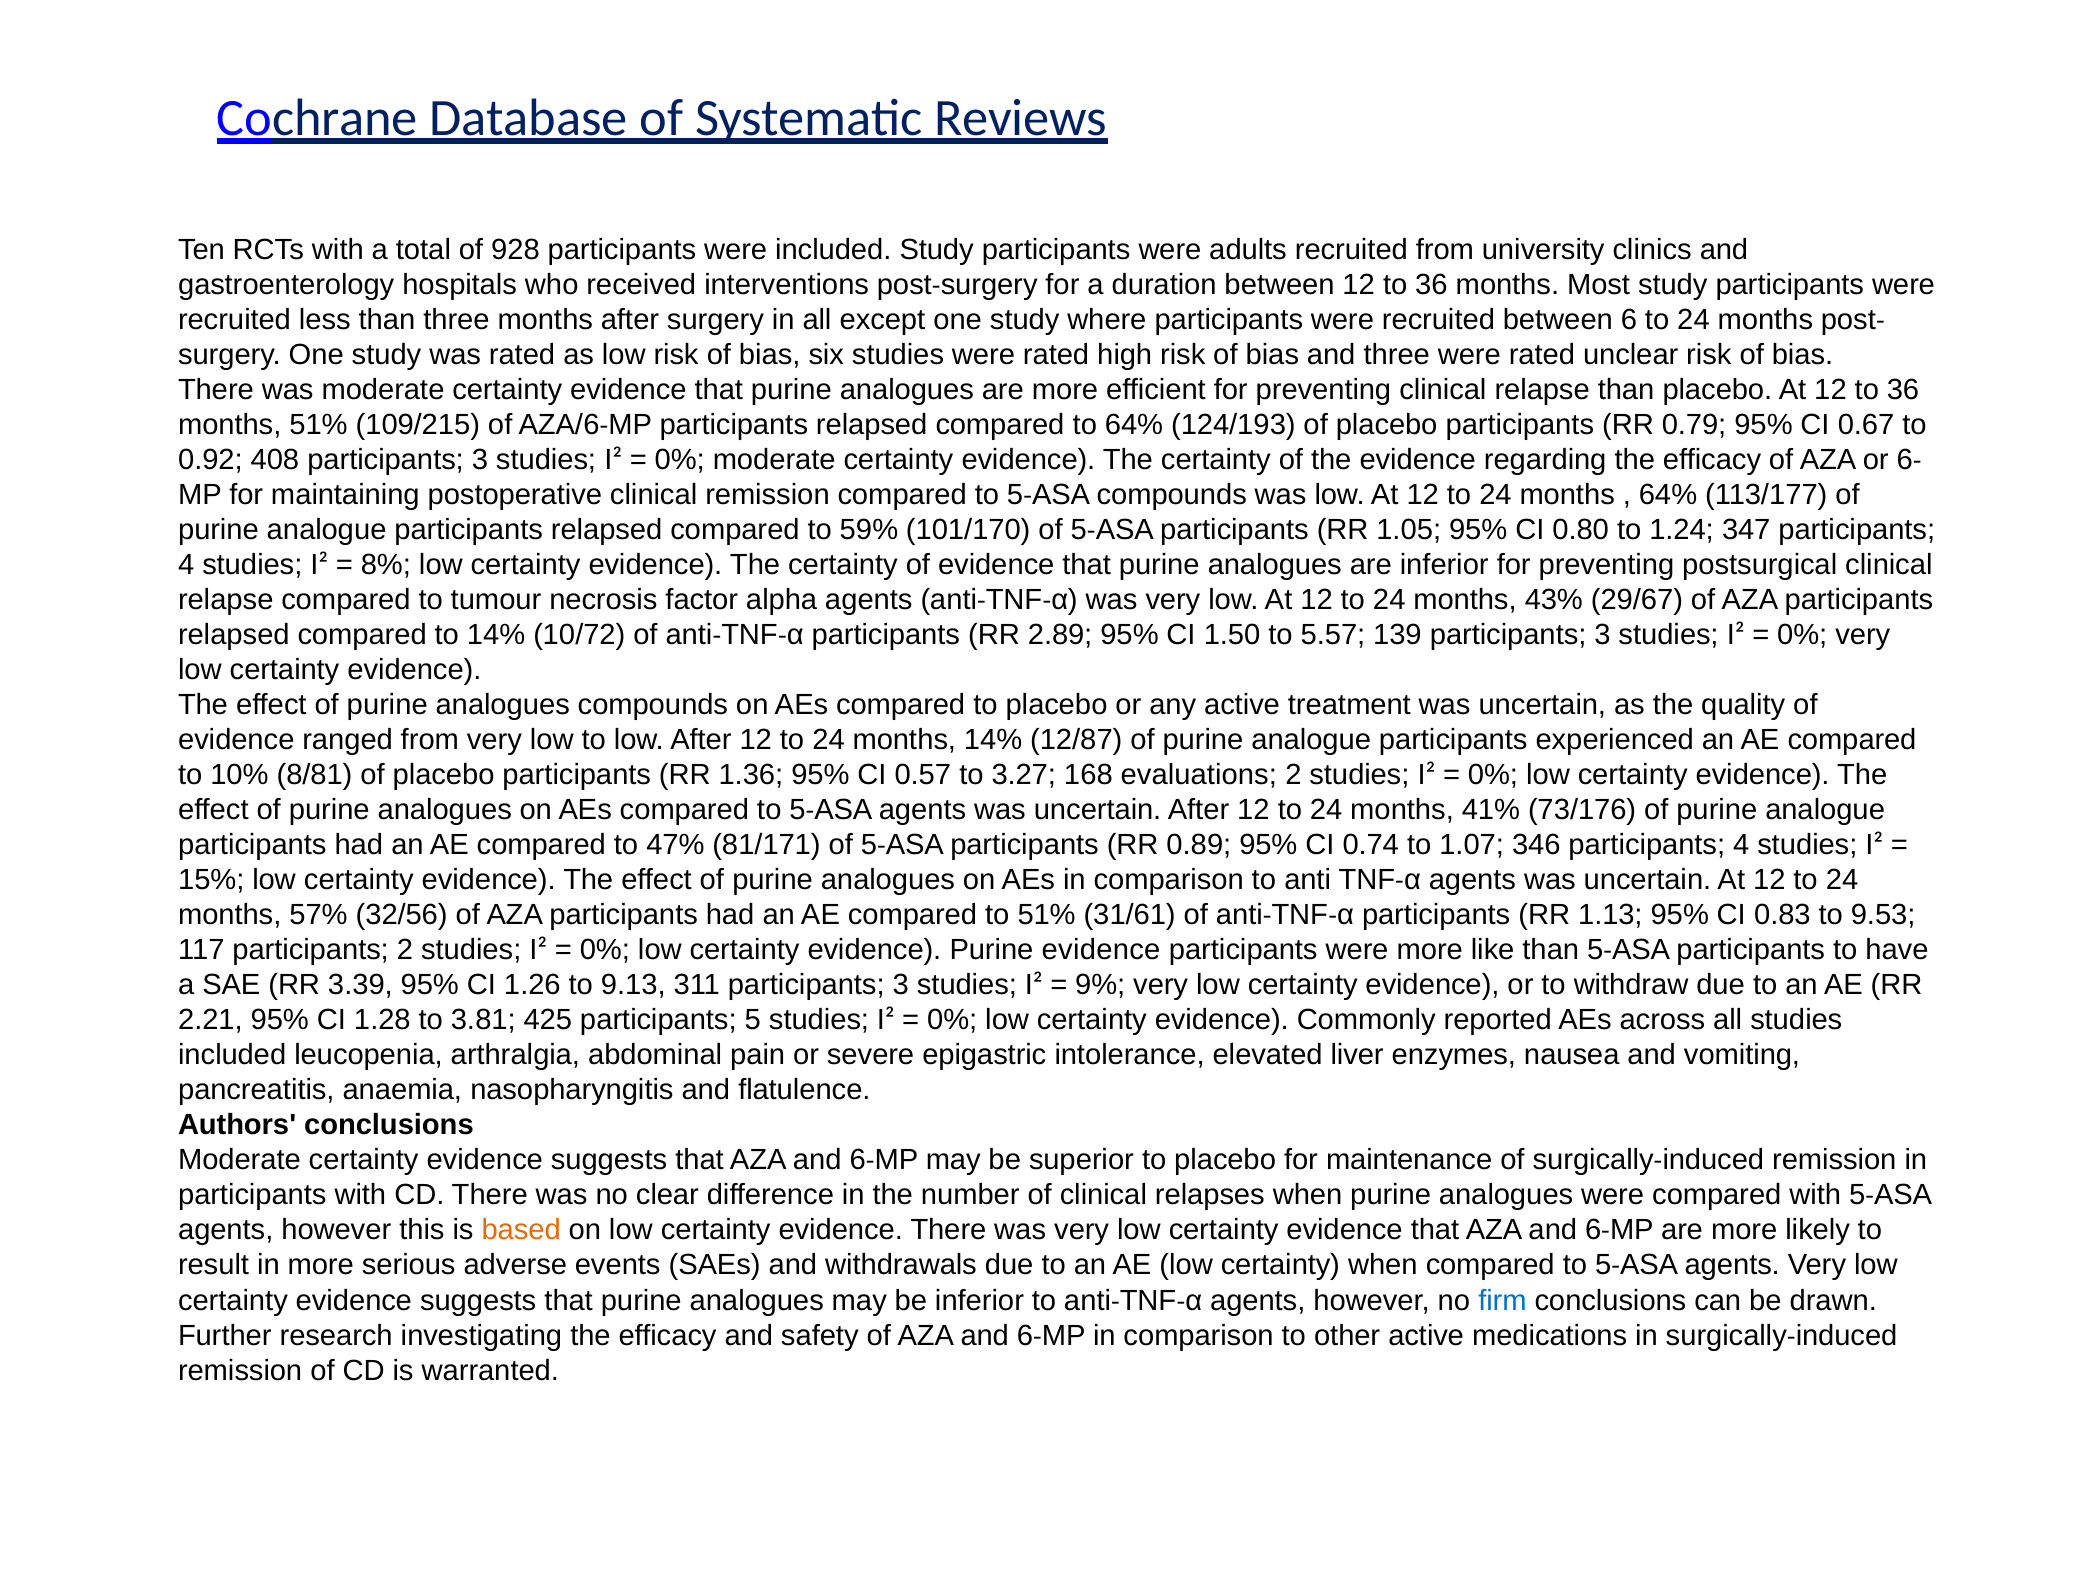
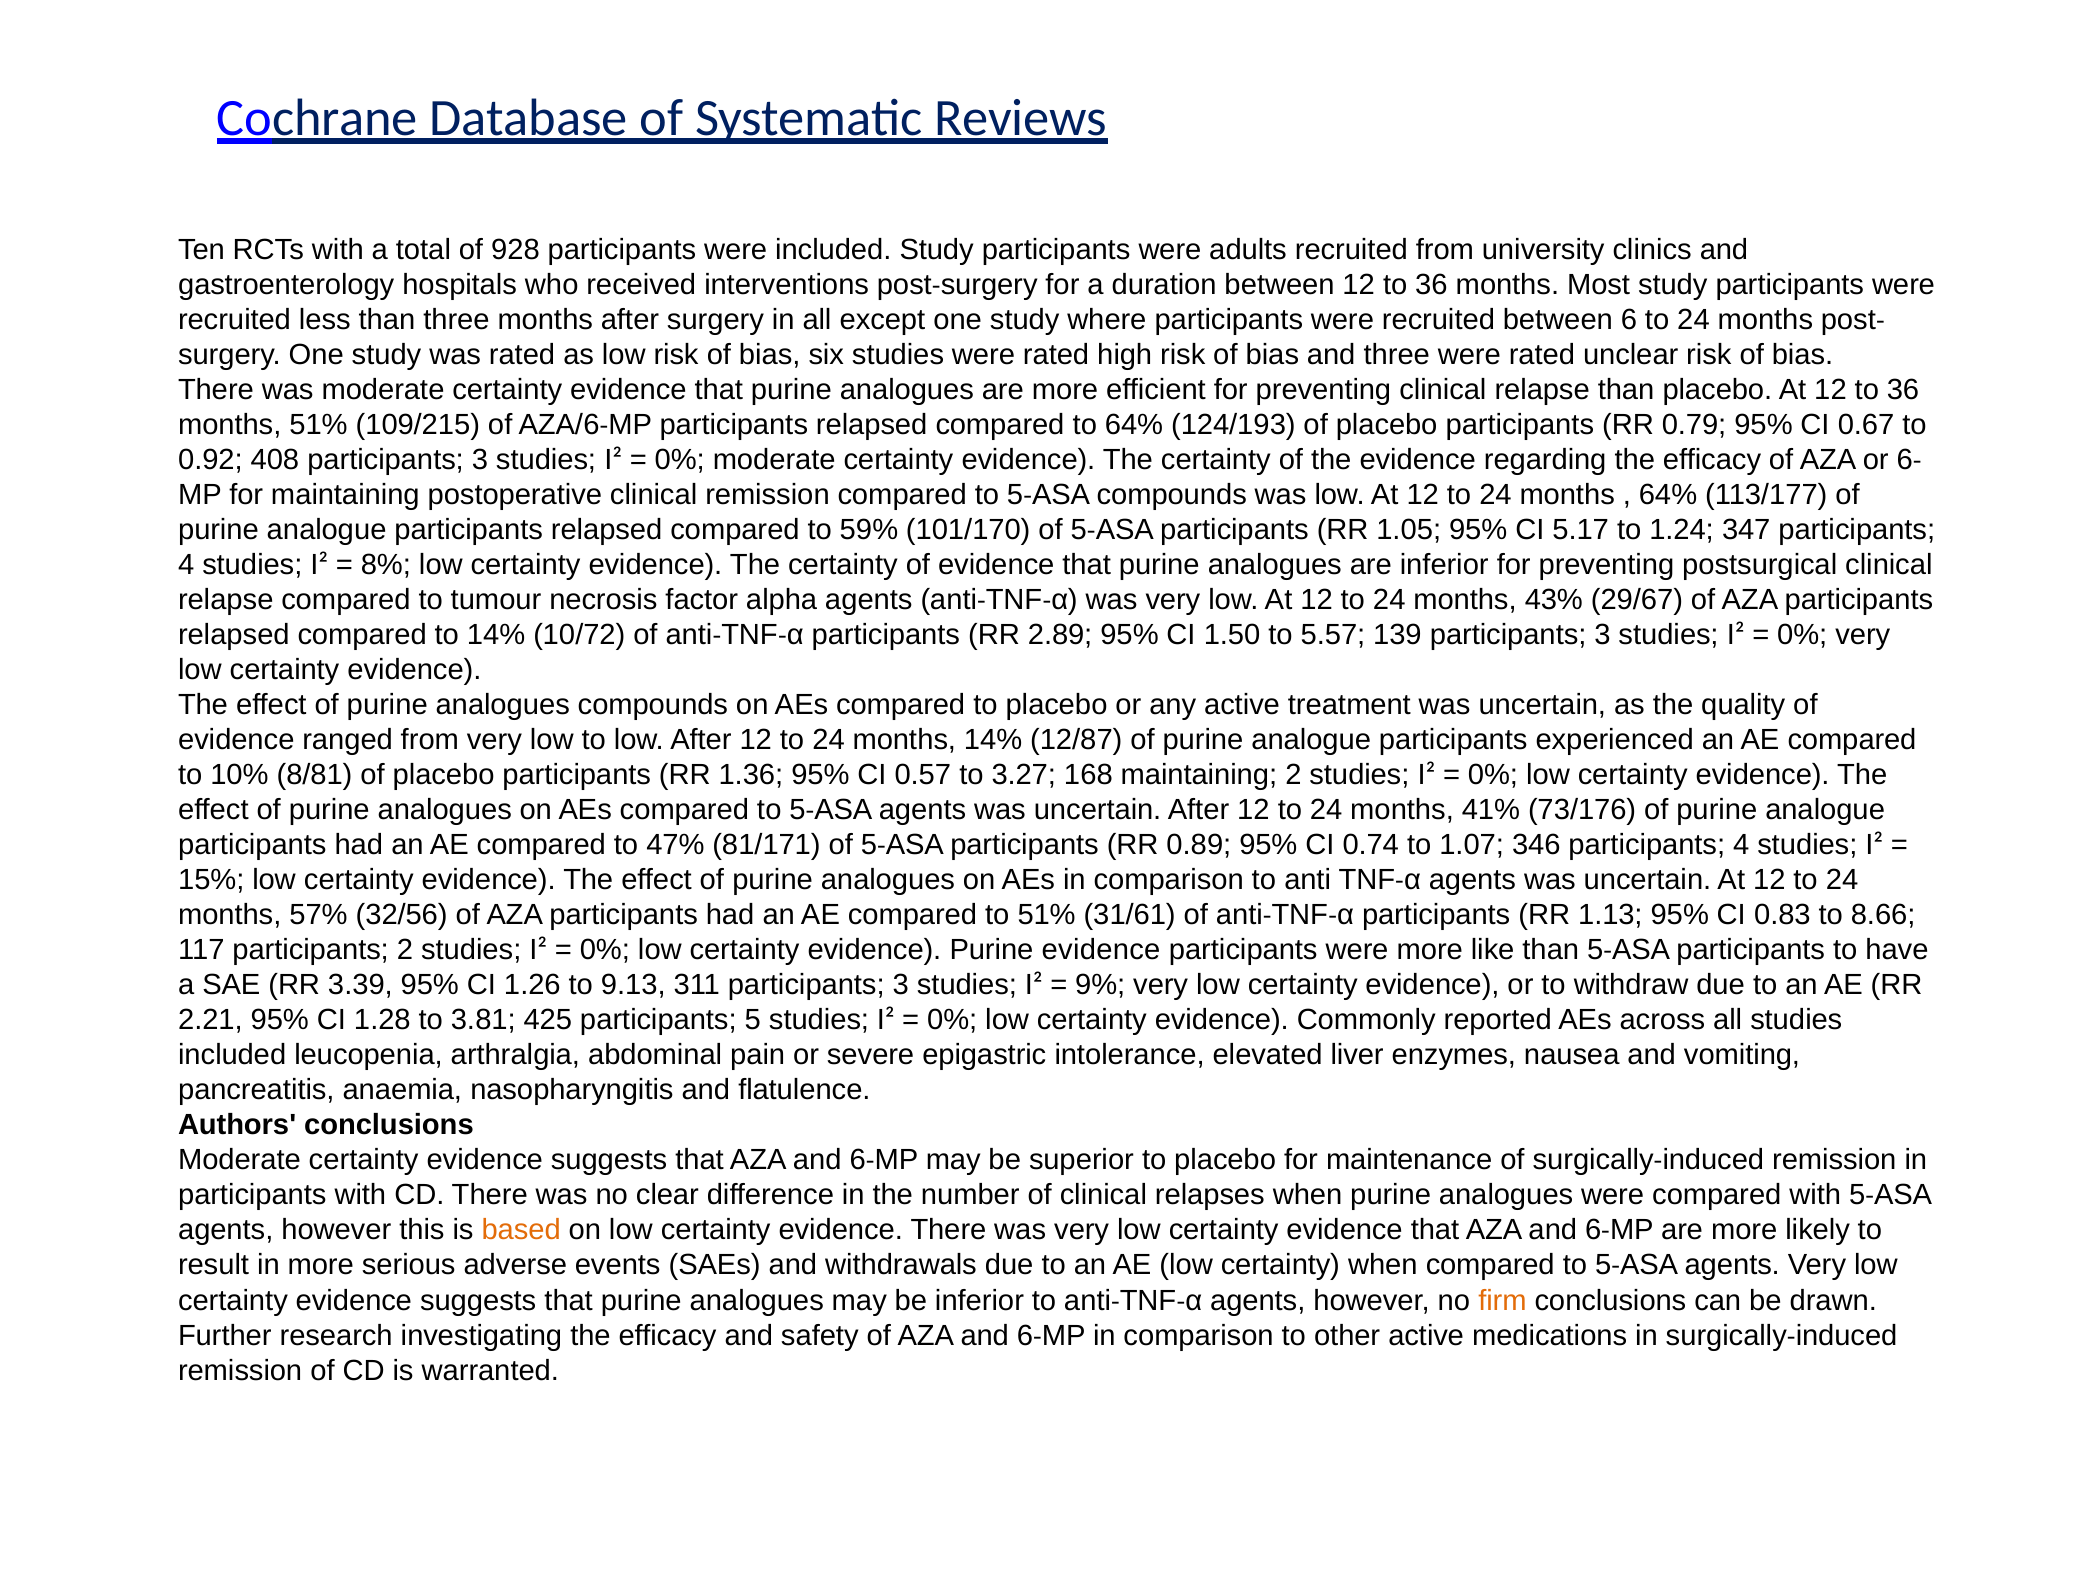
0.80: 0.80 -> 5.17
168 evaluations: evaluations -> maintaining
9.53: 9.53 -> 8.66
firm colour: blue -> orange
